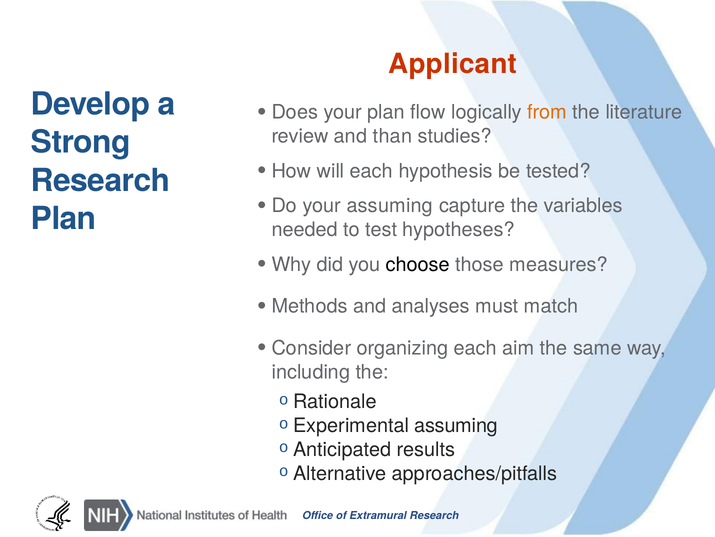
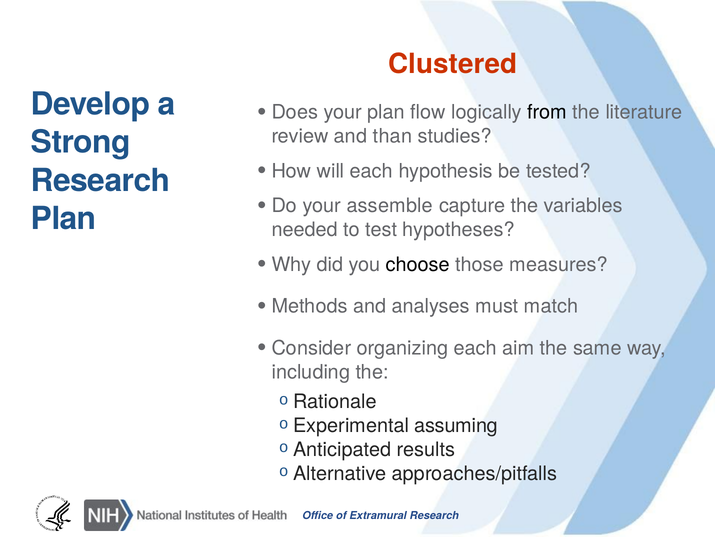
Applicant: Applicant -> Clustered
from colour: orange -> black
your assuming: assuming -> assemble
